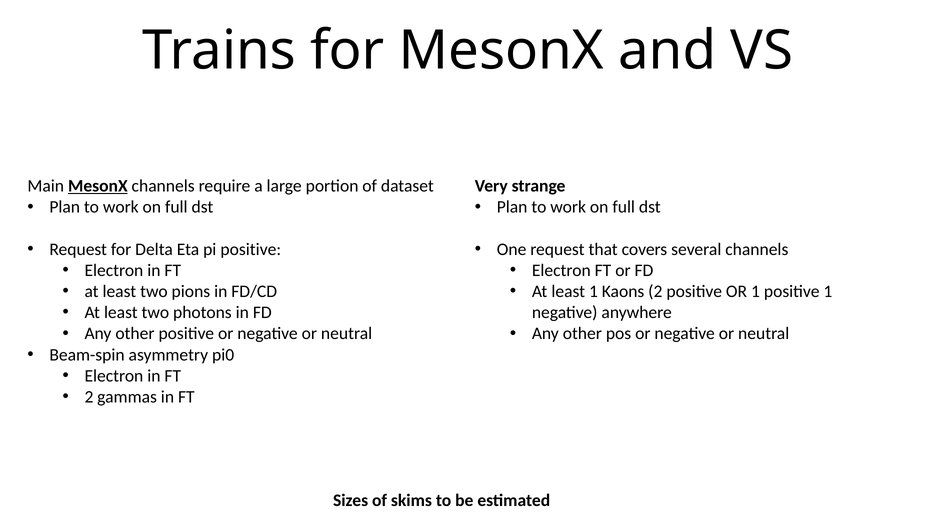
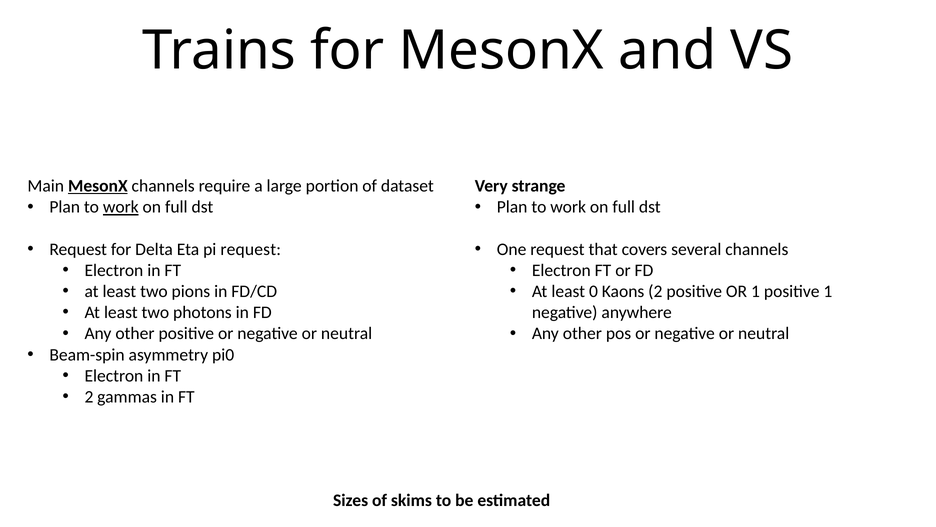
work at (121, 207) underline: none -> present
pi positive: positive -> request
least 1: 1 -> 0
